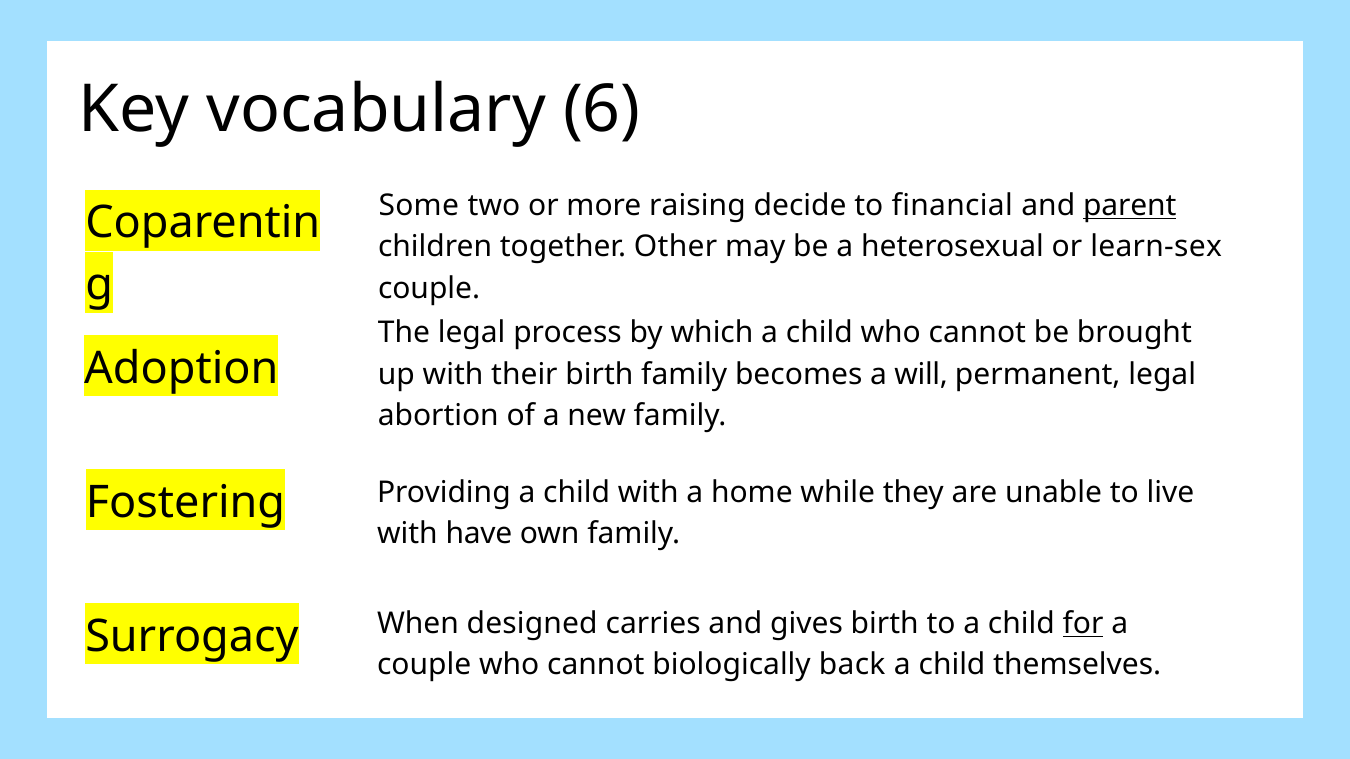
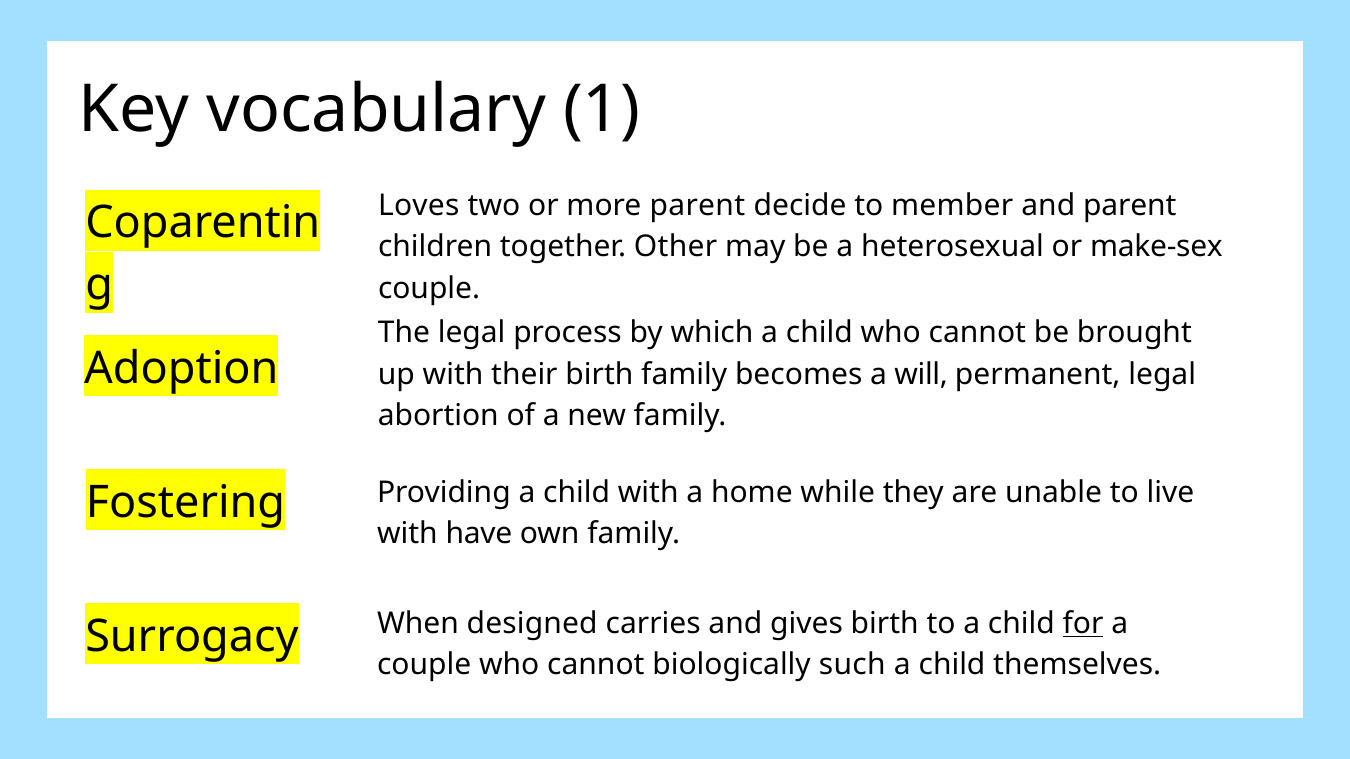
6: 6 -> 1
Some: Some -> Loves
more raising: raising -> parent
financial: financial -> member
parent at (1130, 206) underline: present -> none
learn-sex: learn-sex -> make-sex
back: back -> such
